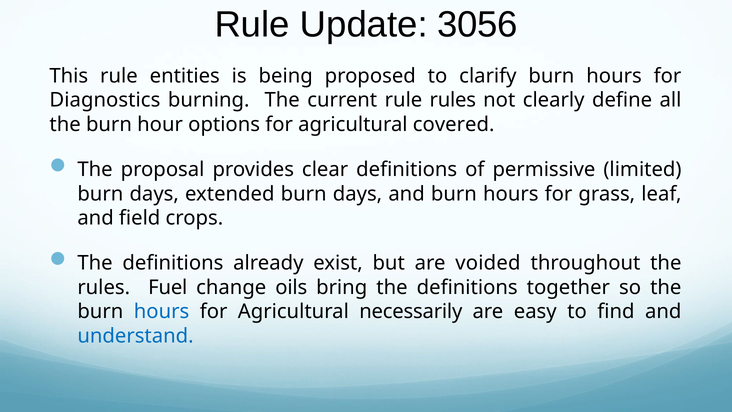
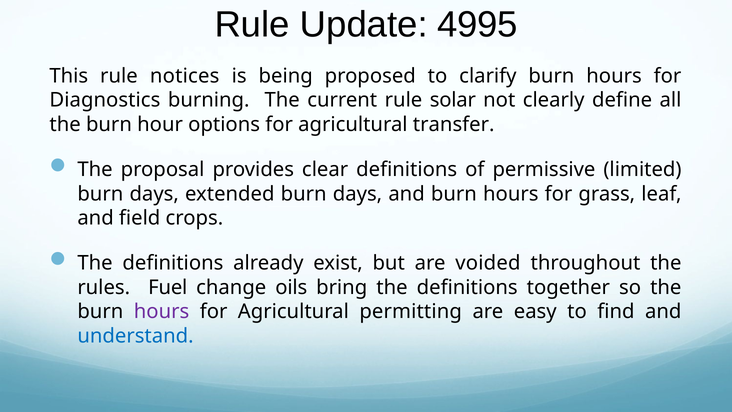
3056: 3056 -> 4995
entities: entities -> notices
rule rules: rules -> solar
covered: covered -> transfer
hours at (162, 312) colour: blue -> purple
necessarily: necessarily -> permitting
